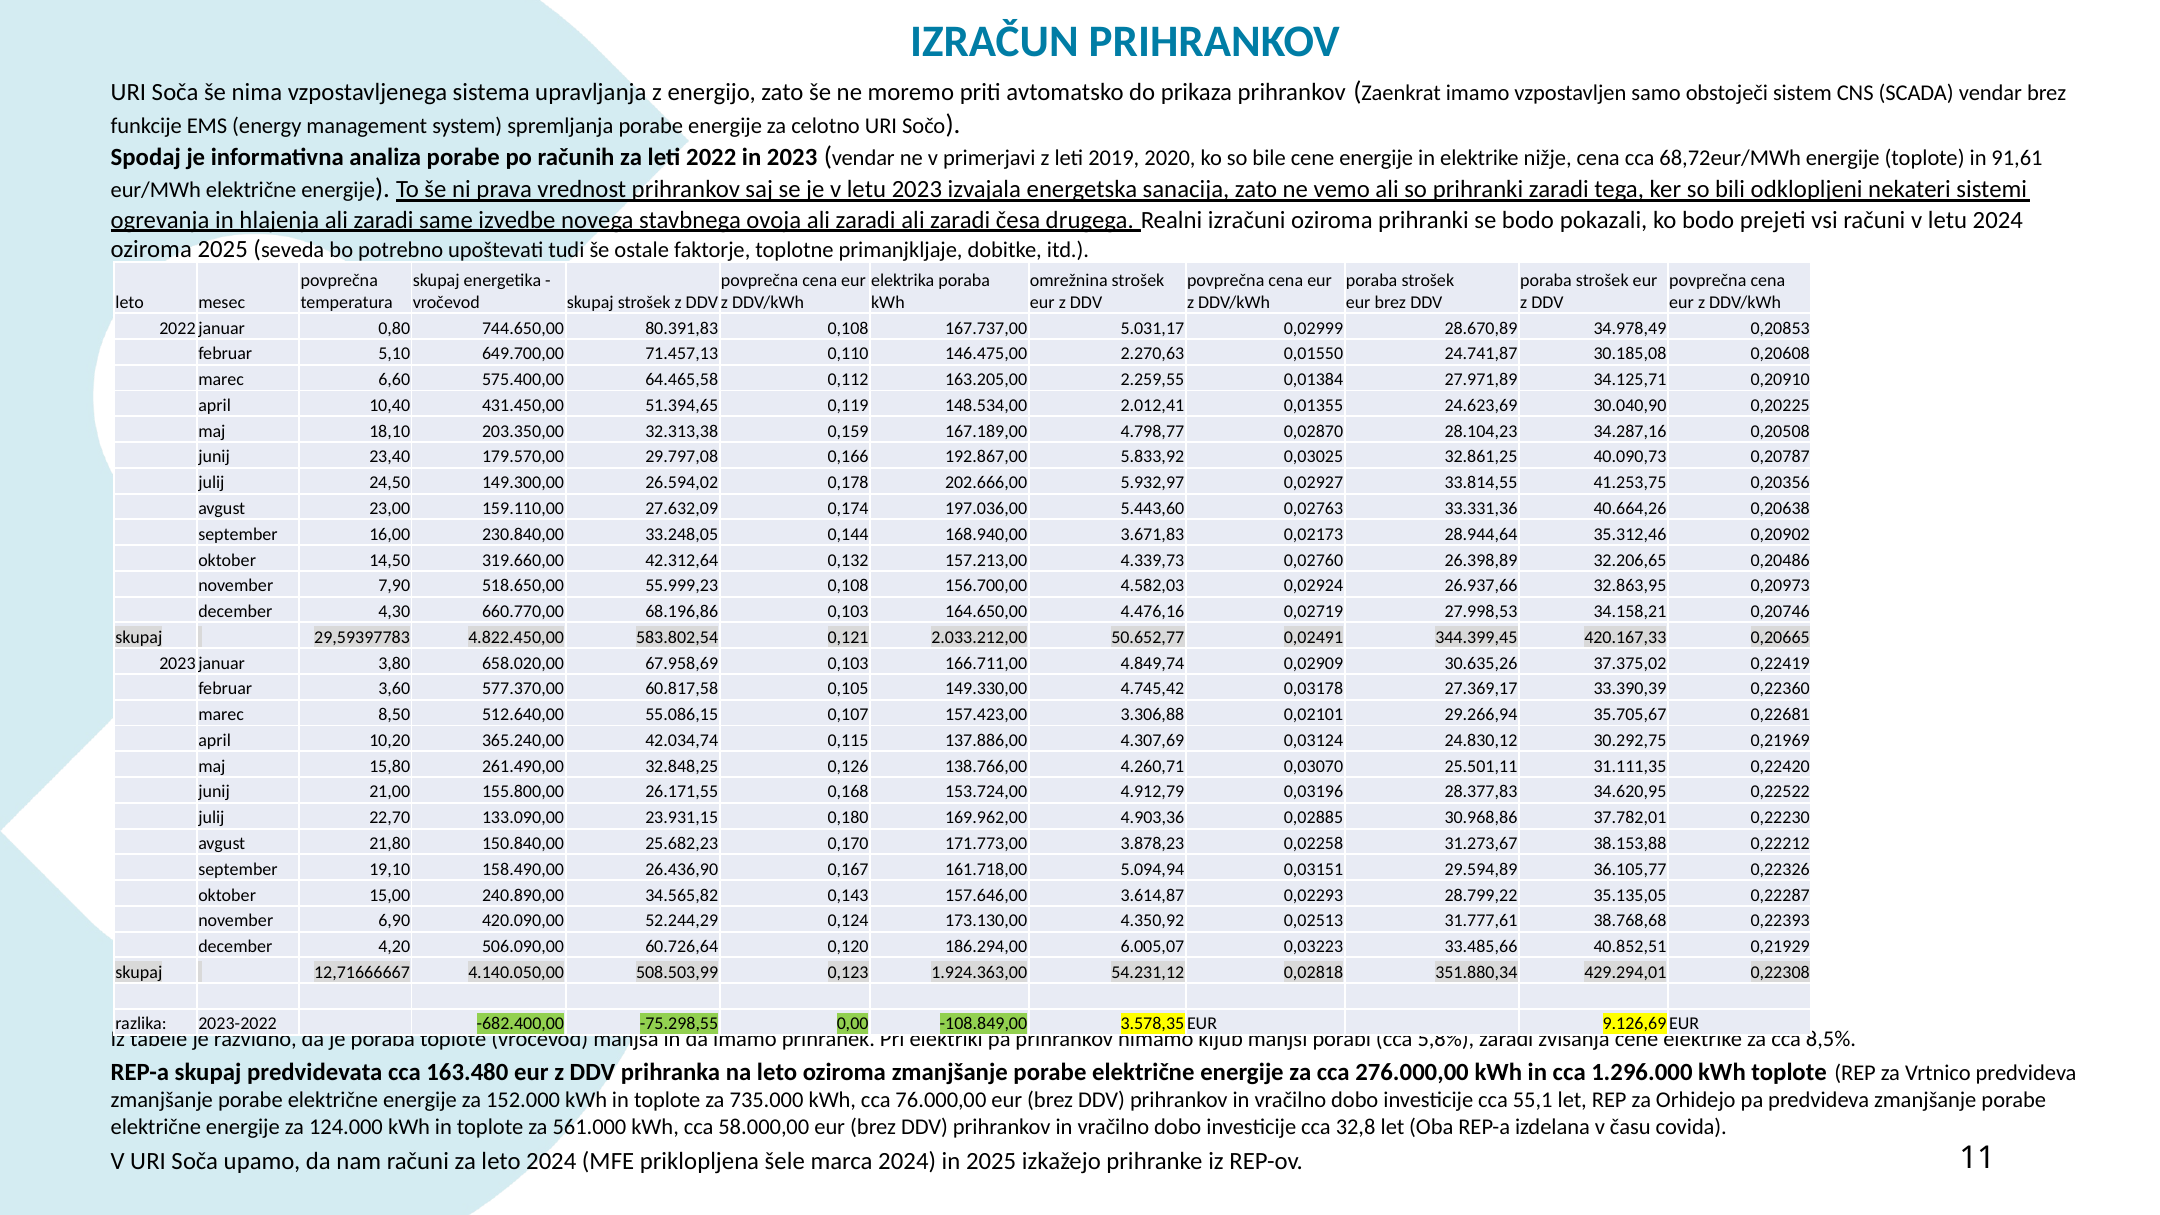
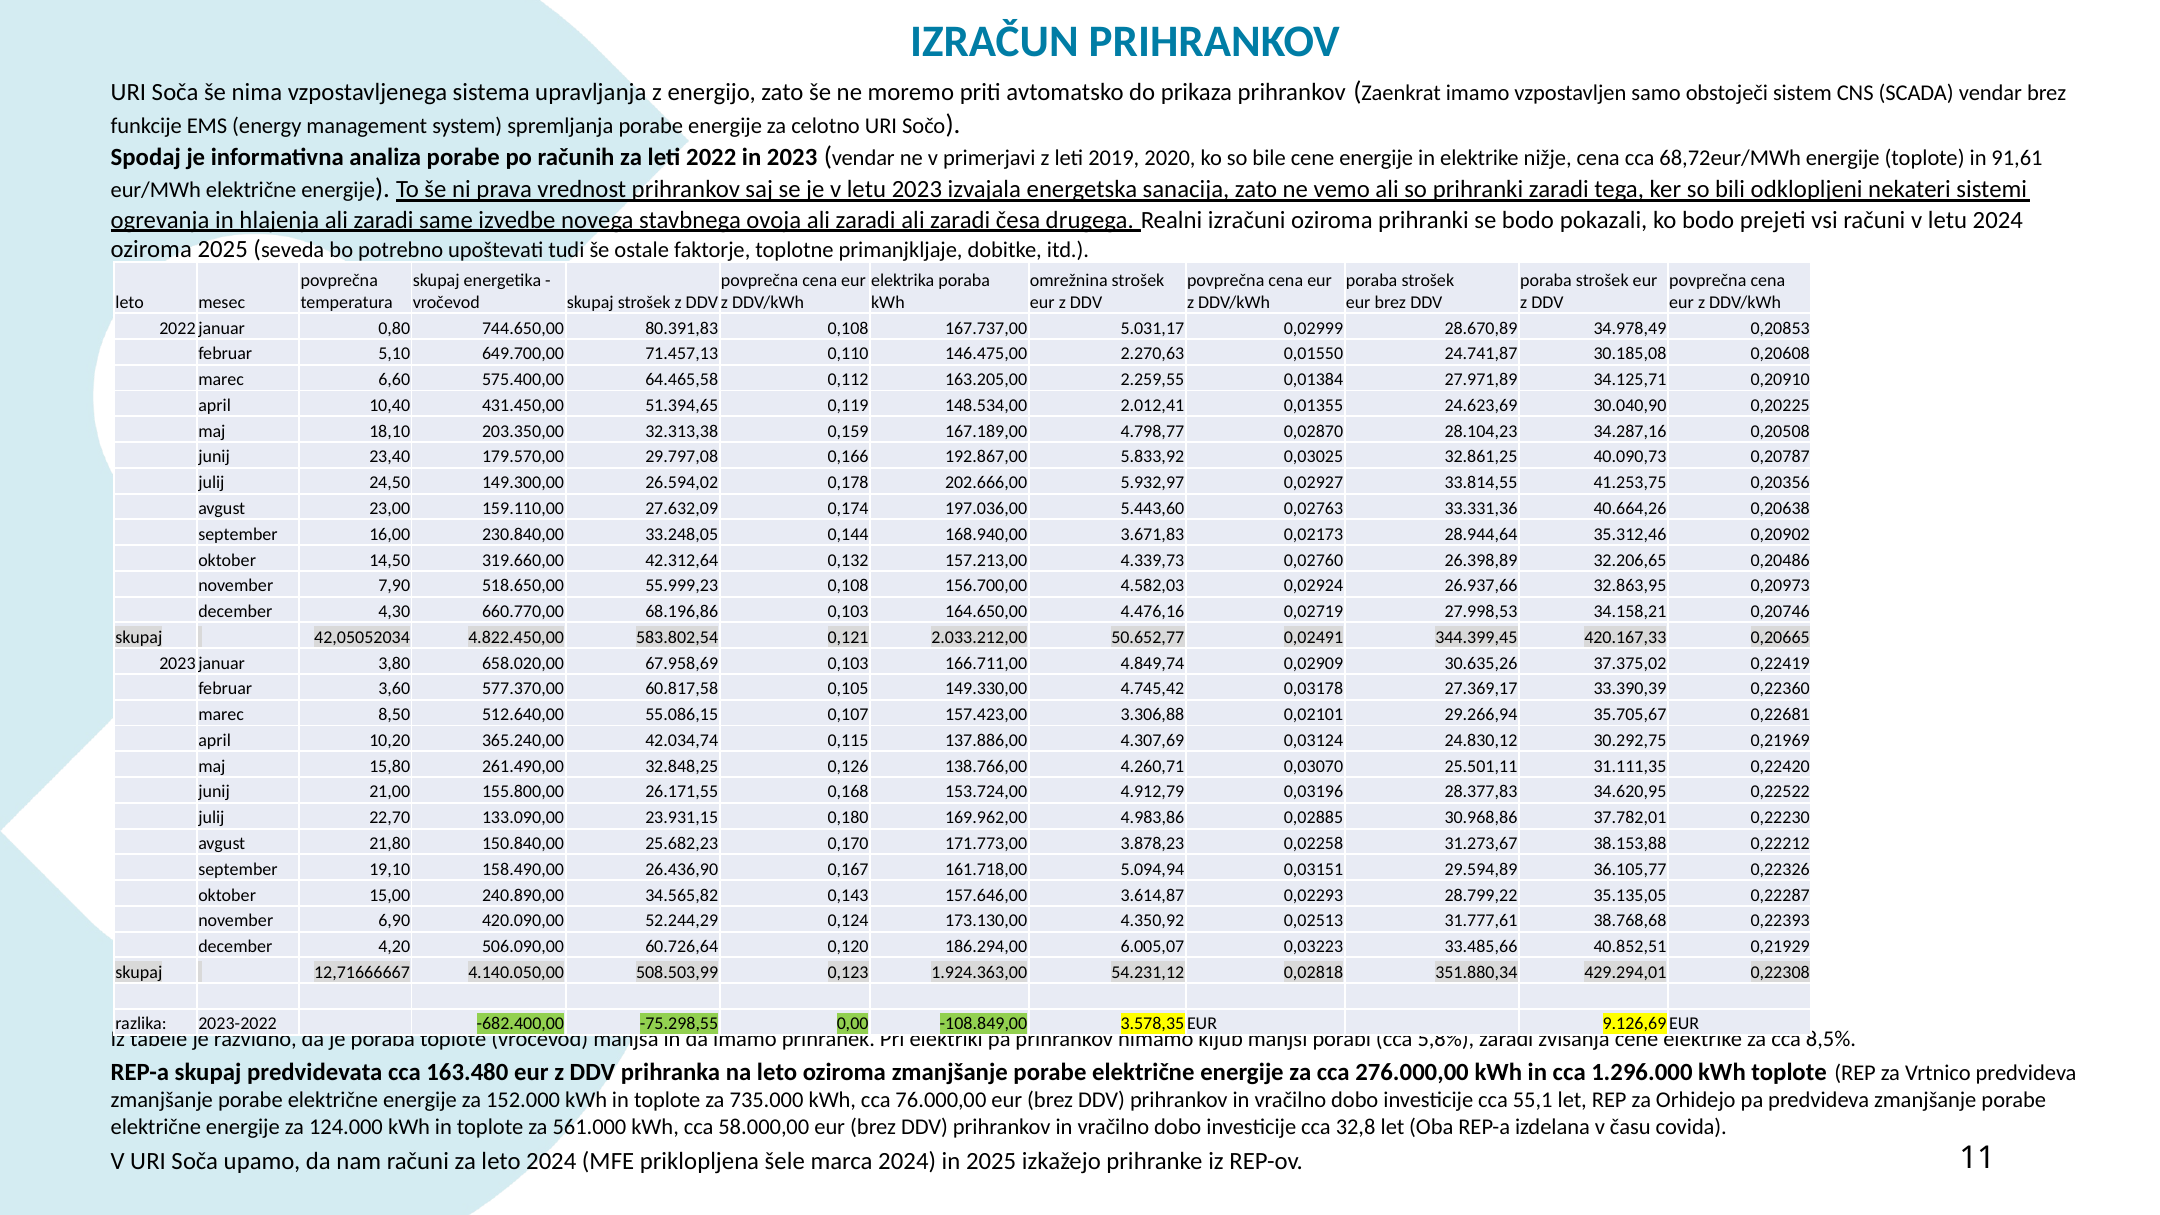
29,59397783: 29,59397783 -> 42,05052034
4.903,36: 4.903,36 -> 4.983,86
